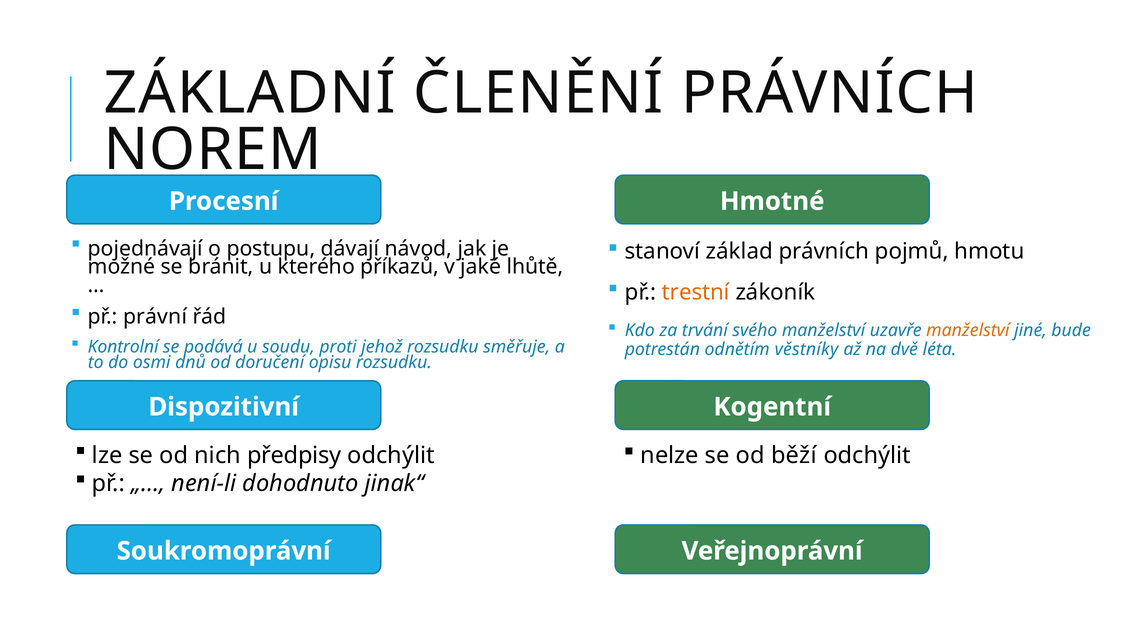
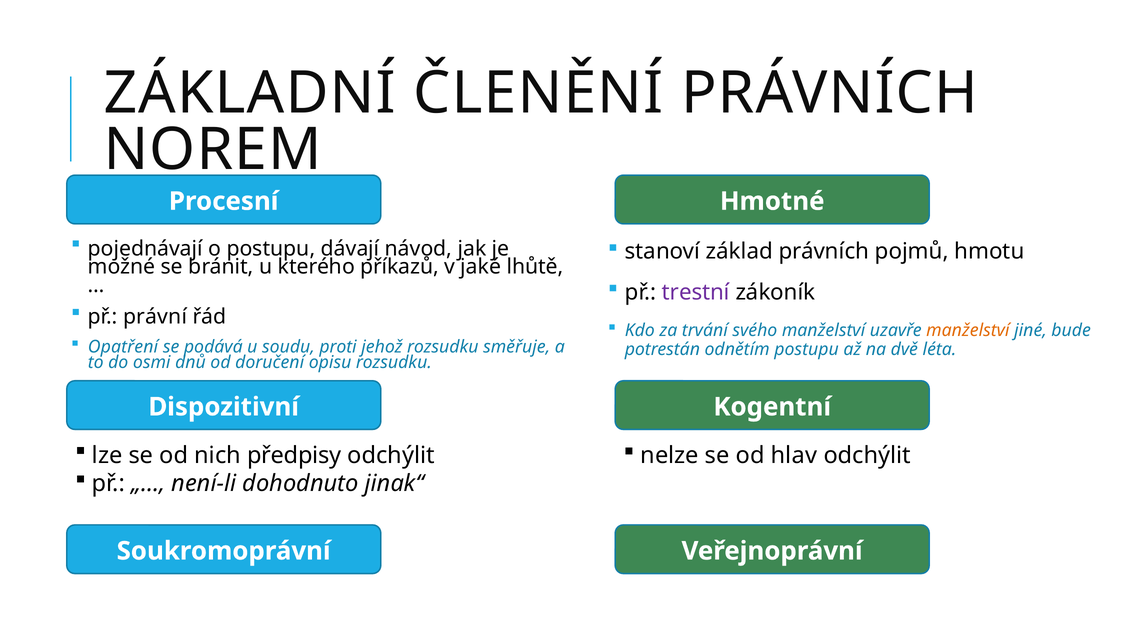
trestní colour: orange -> purple
Kontrolní: Kontrolní -> Opatření
odnětím věstníky: věstníky -> postupu
běží: běží -> hlav
